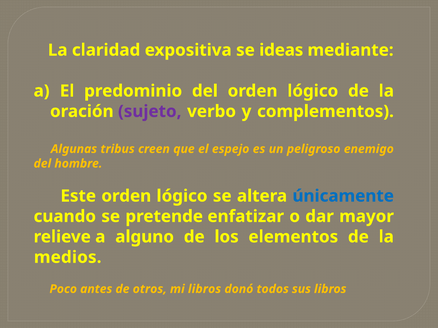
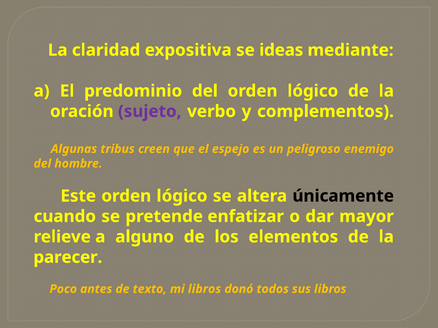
únicamente colour: blue -> black
medios: medios -> parecer
otros: otros -> texto
